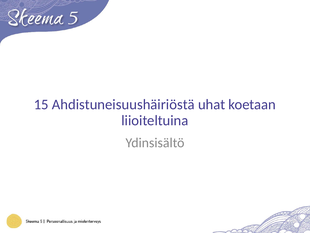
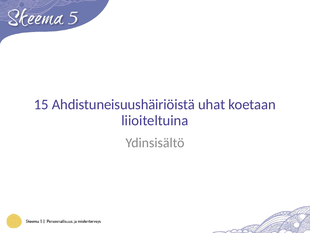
Ahdistuneisuushäiriöstä: Ahdistuneisuushäiriöstä -> Ahdistuneisuushäiriöistä
